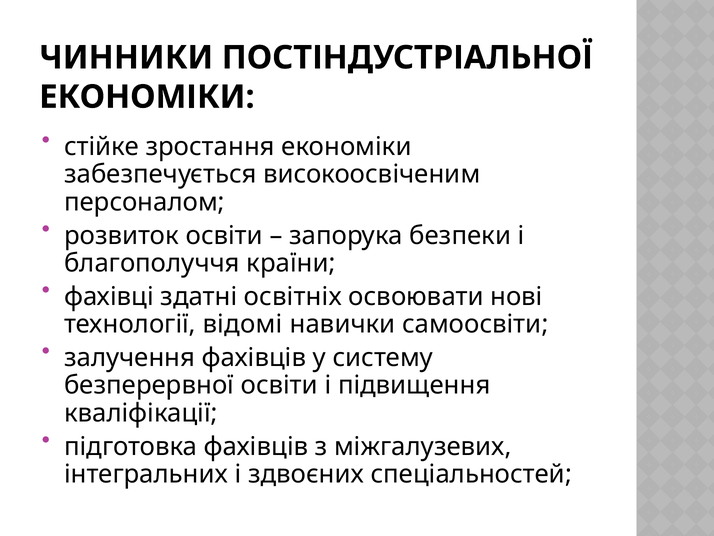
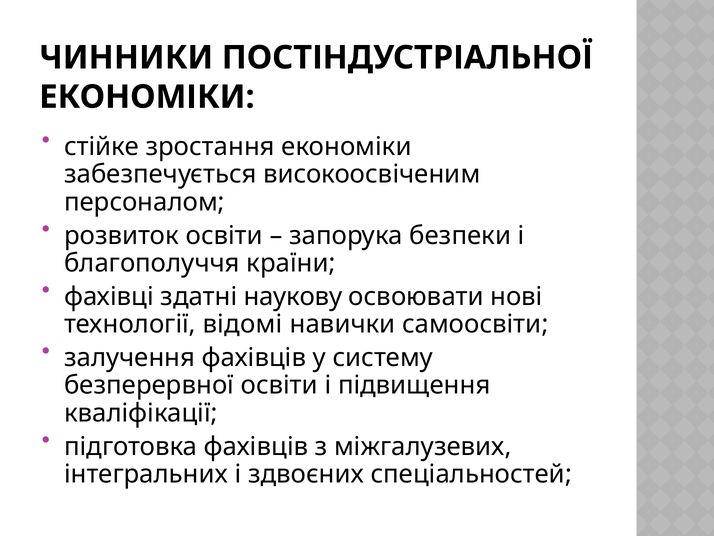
освітніх: освітніх -> наукову
